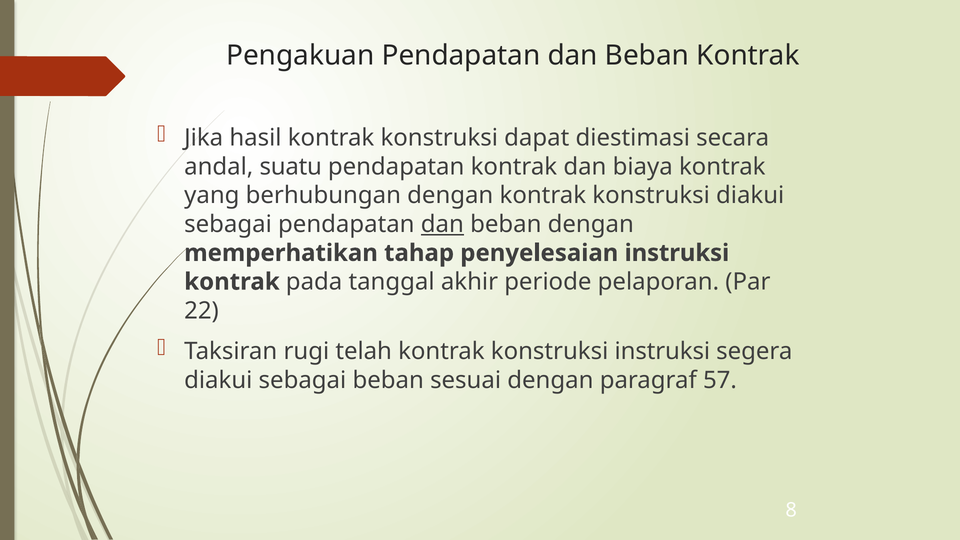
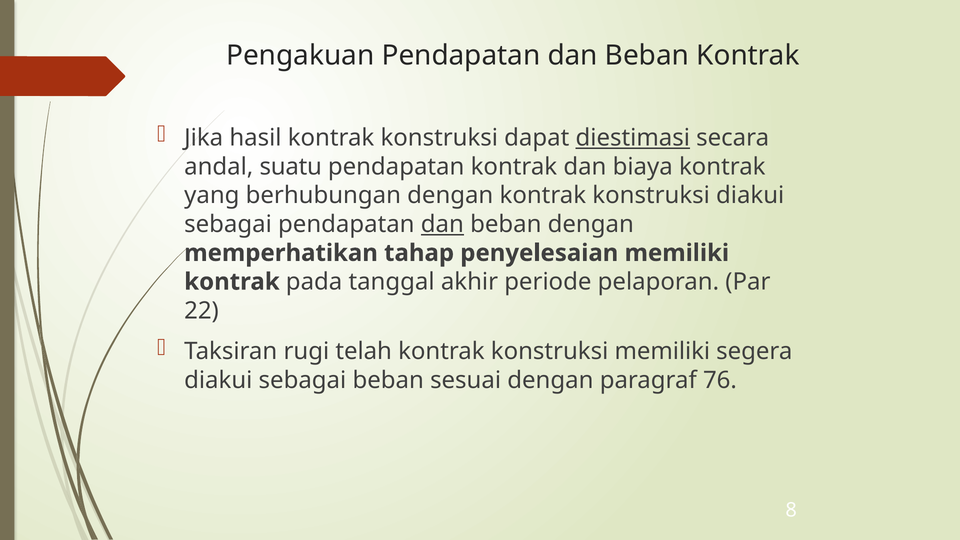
diestimasi underline: none -> present
penyelesaian instruksi: instruksi -> memiliki
konstruksi instruksi: instruksi -> memiliki
57: 57 -> 76
